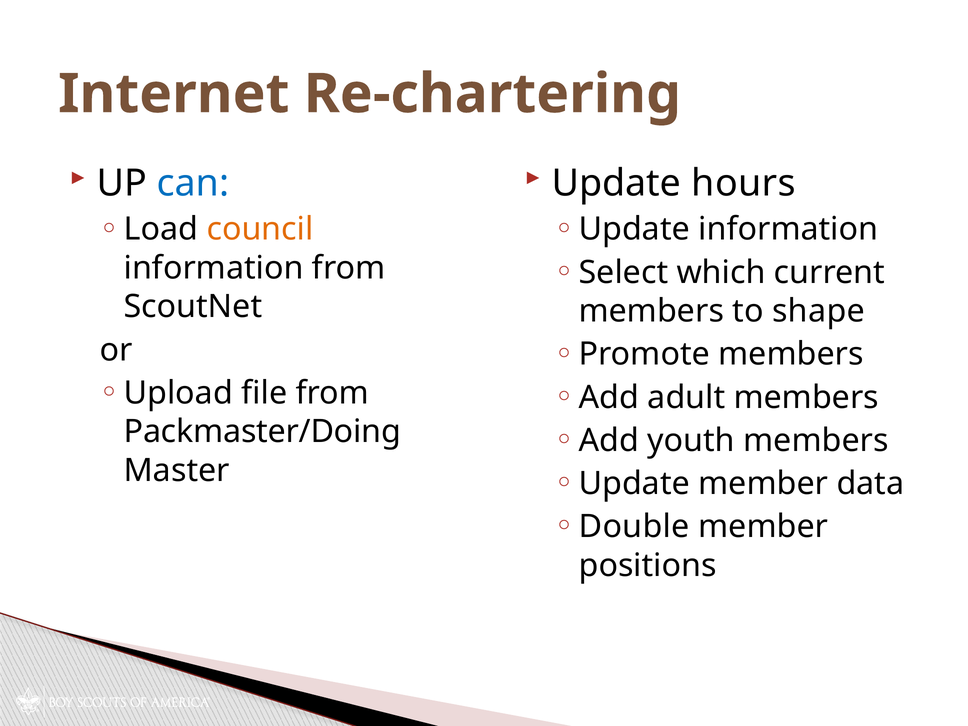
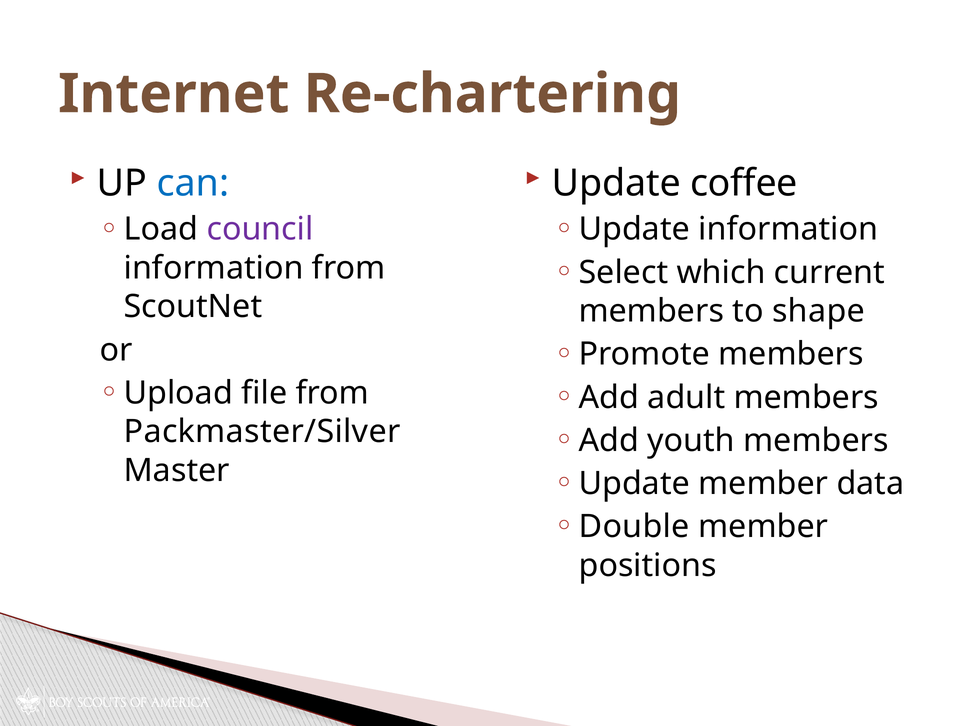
hours: hours -> coffee
council colour: orange -> purple
Packmaster/Doing: Packmaster/Doing -> Packmaster/Silver
